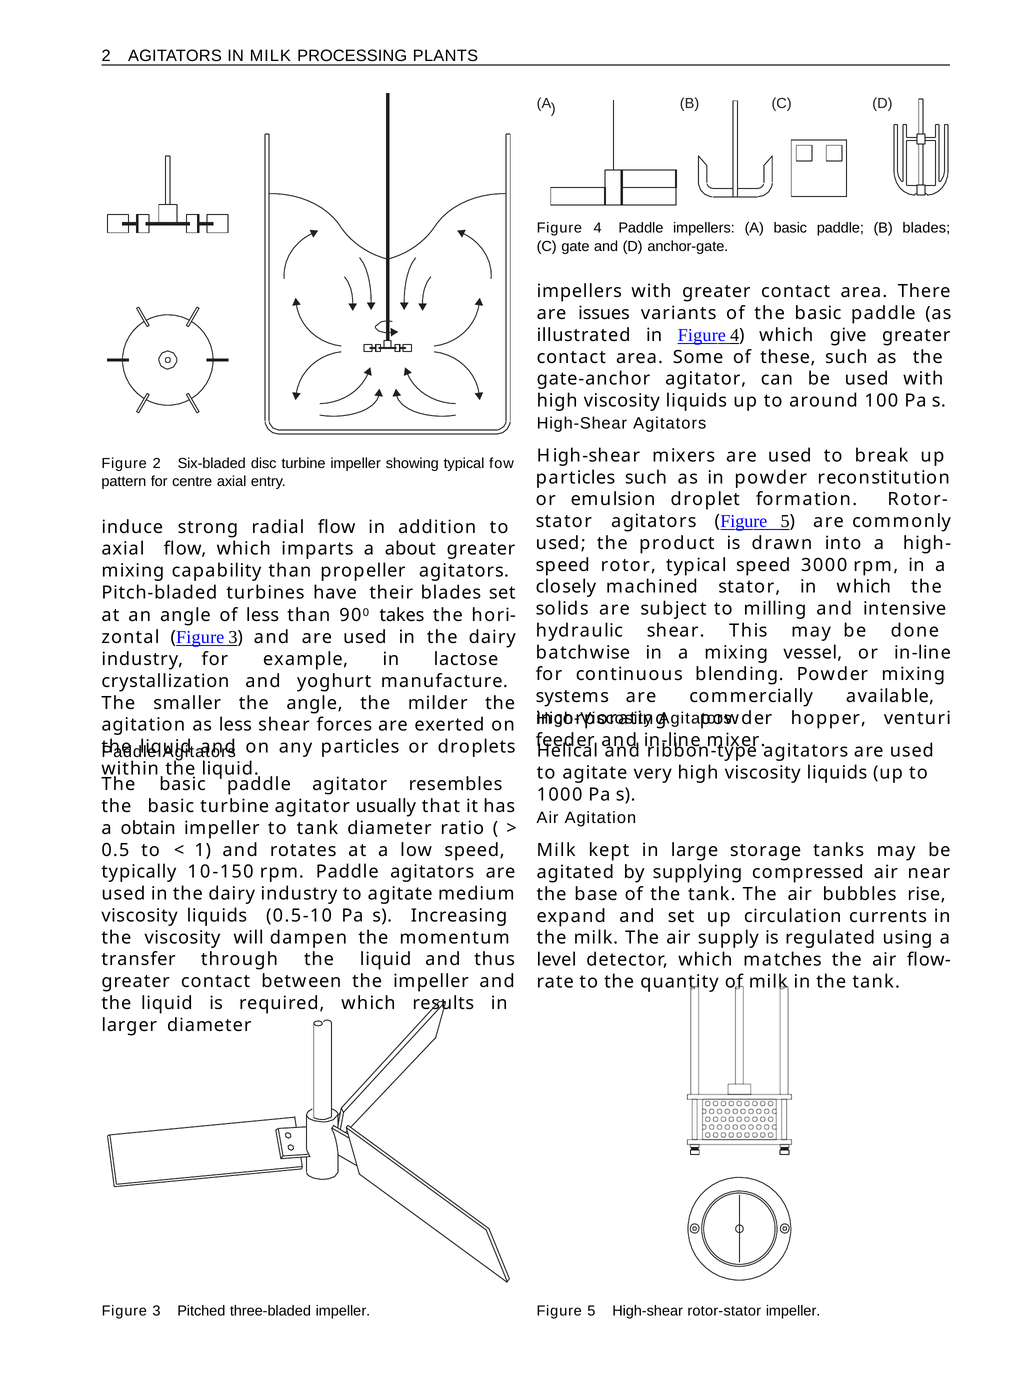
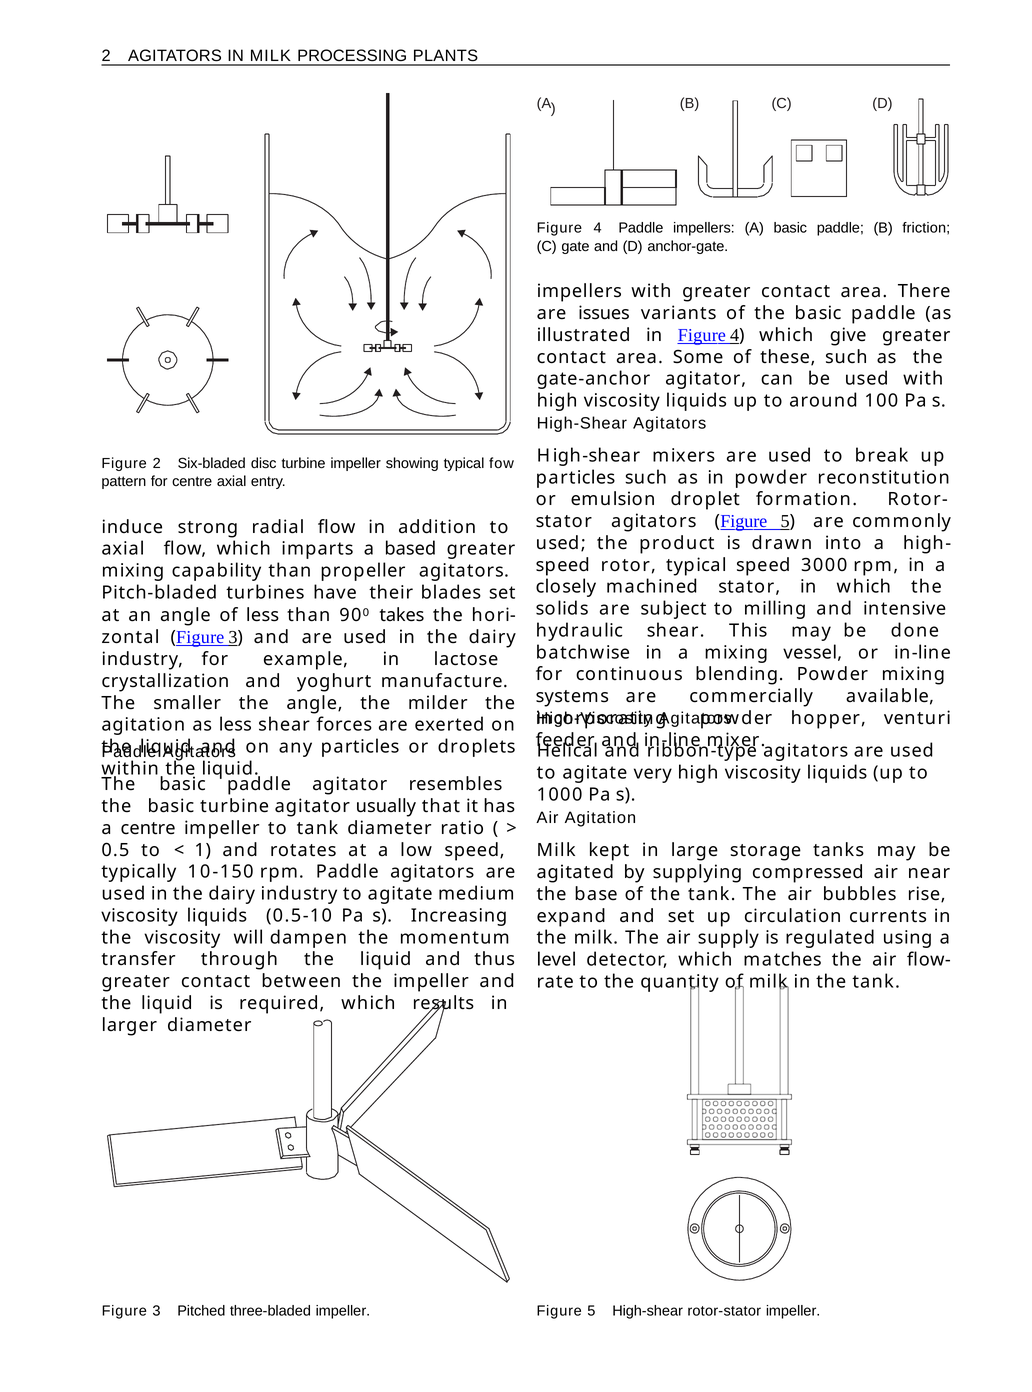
B blades: blades -> friction
about: about -> based
a obtain: obtain -> centre
